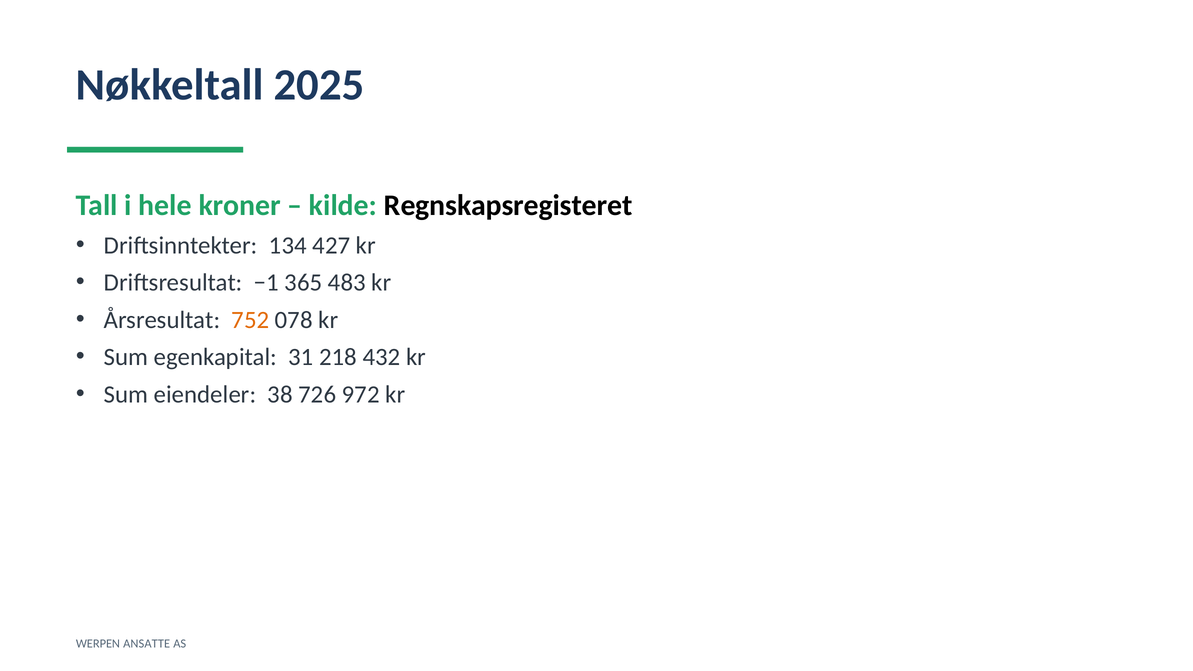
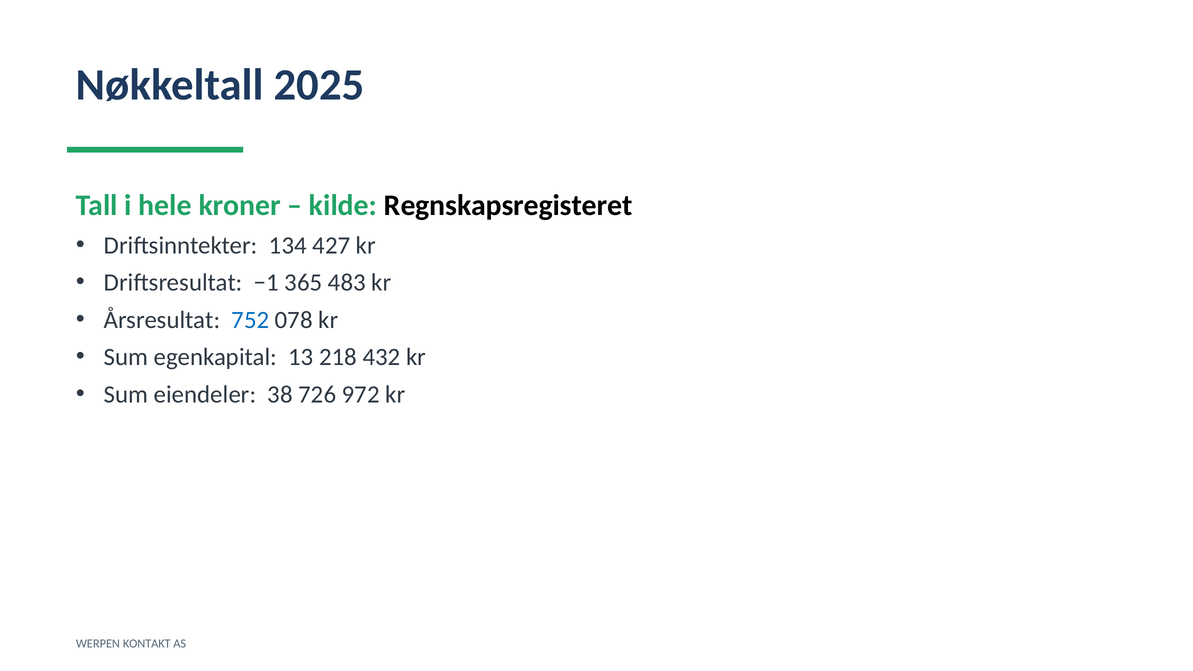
752 colour: orange -> blue
31: 31 -> 13
ANSATTE: ANSATTE -> KONTAKT
